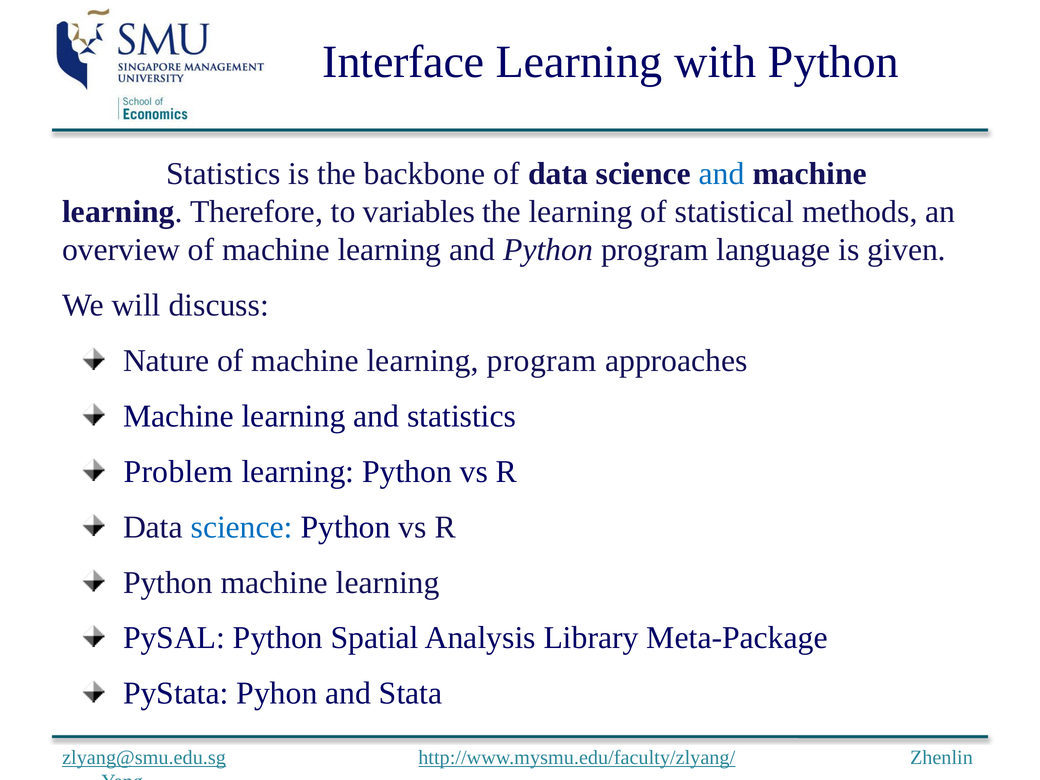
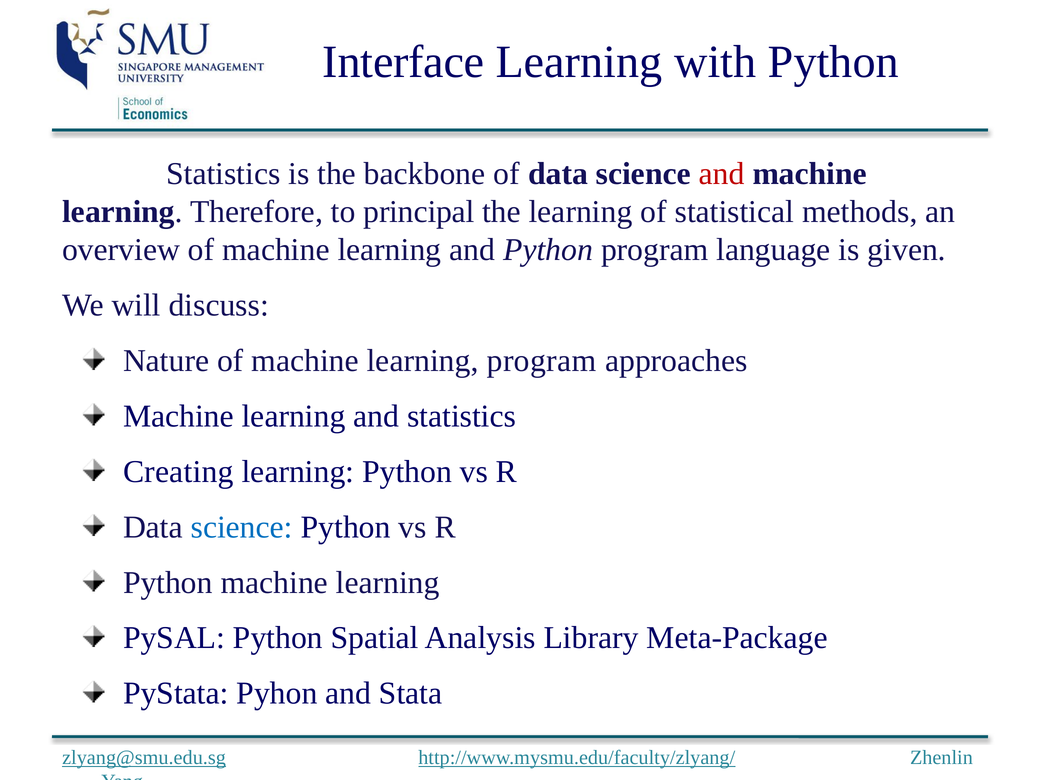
and at (722, 174) colour: blue -> red
variables: variables -> principal
Problem: Problem -> Creating
